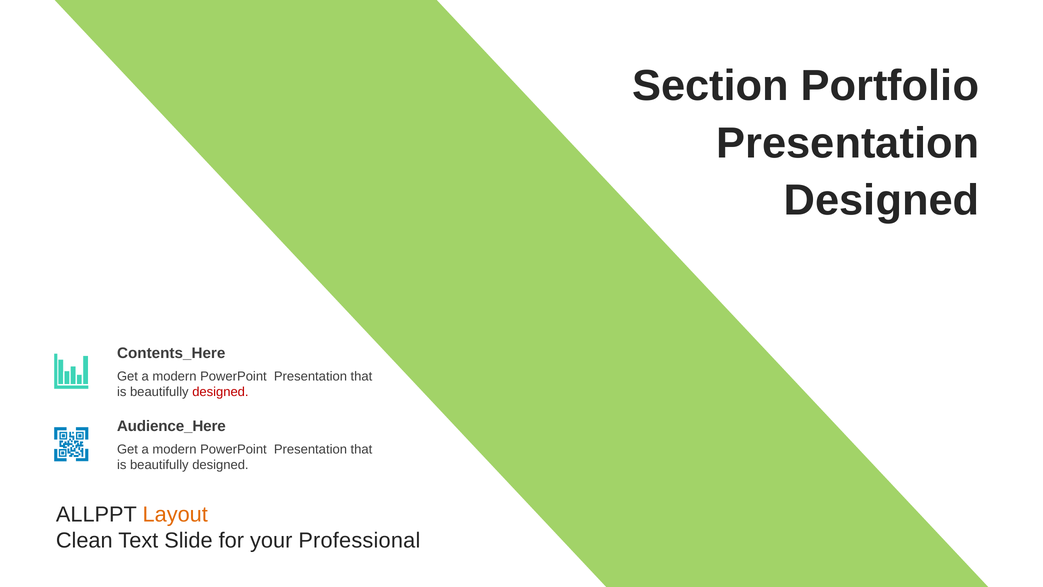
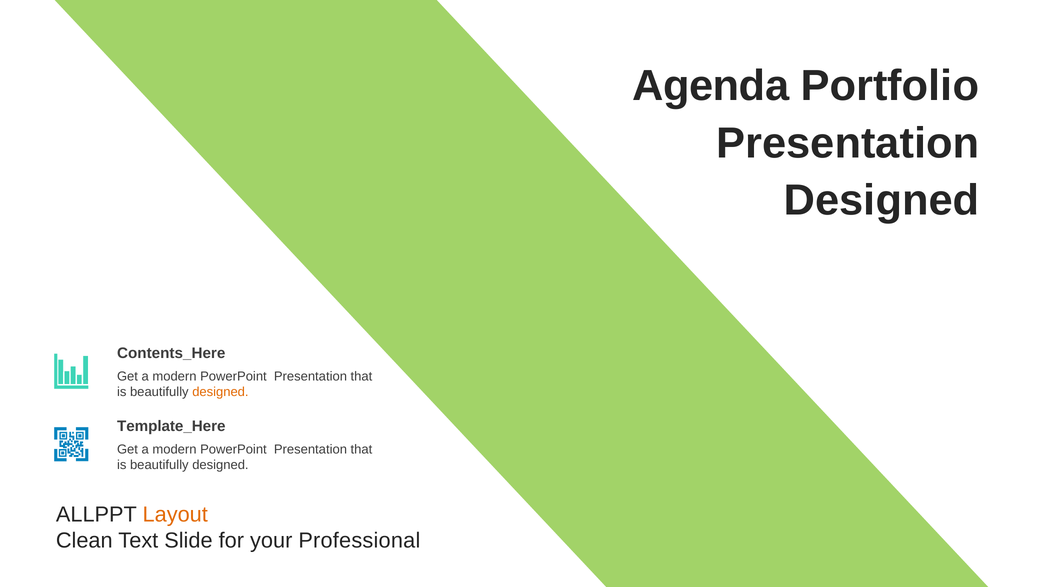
Section: Section -> Agenda
designed at (220, 392) colour: red -> orange
Audience_Here: Audience_Here -> Template_Here
